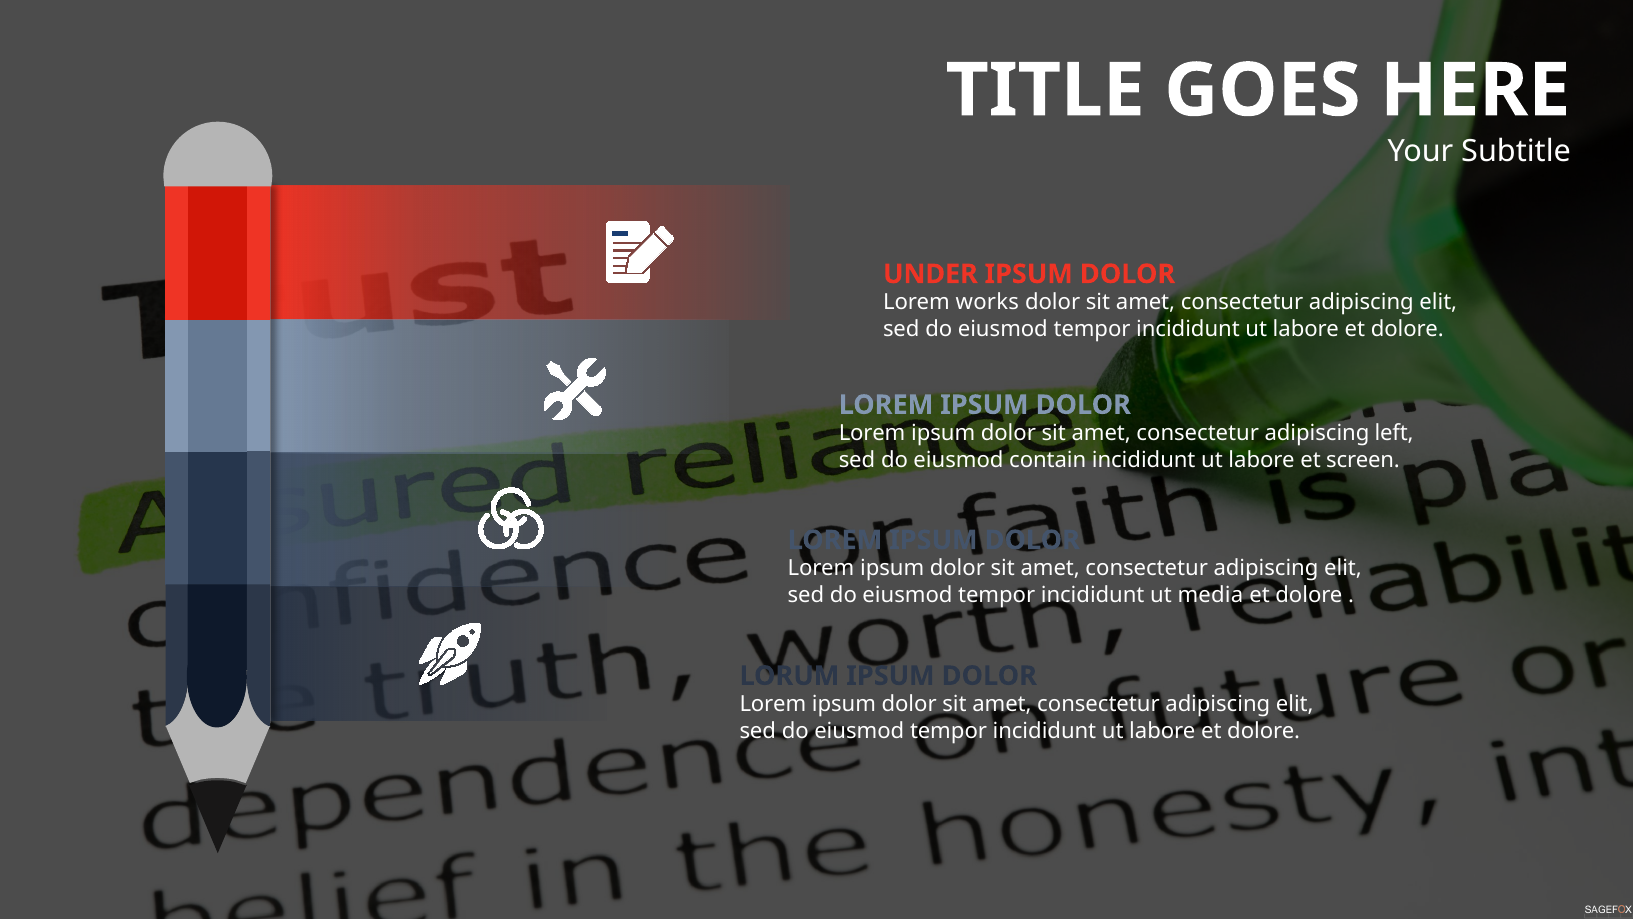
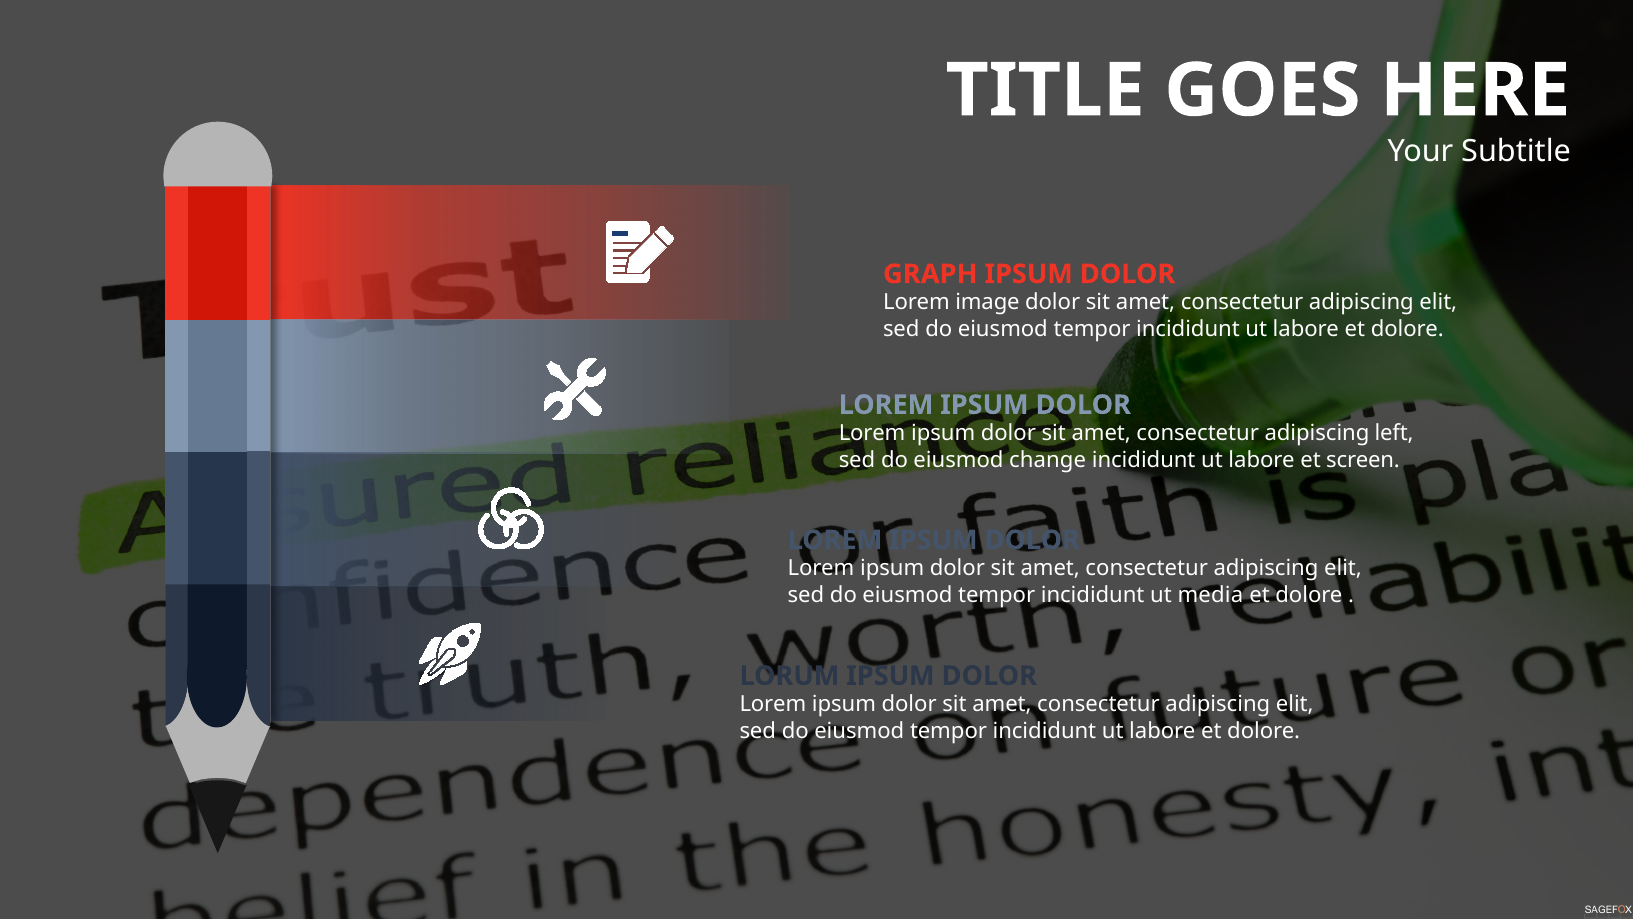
UNDER: UNDER -> GRAPH
works: works -> image
contain: contain -> change
